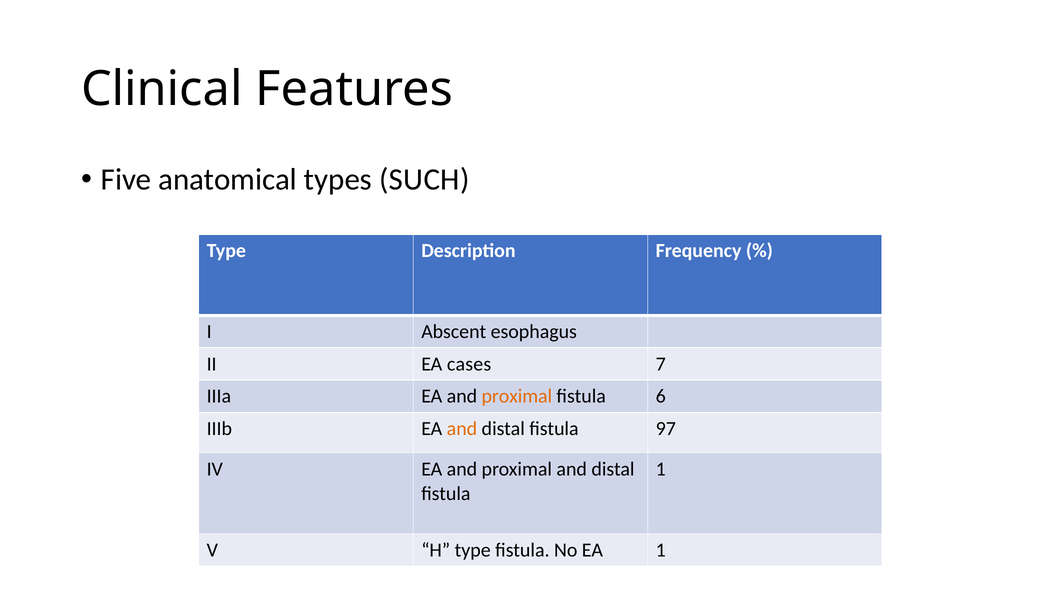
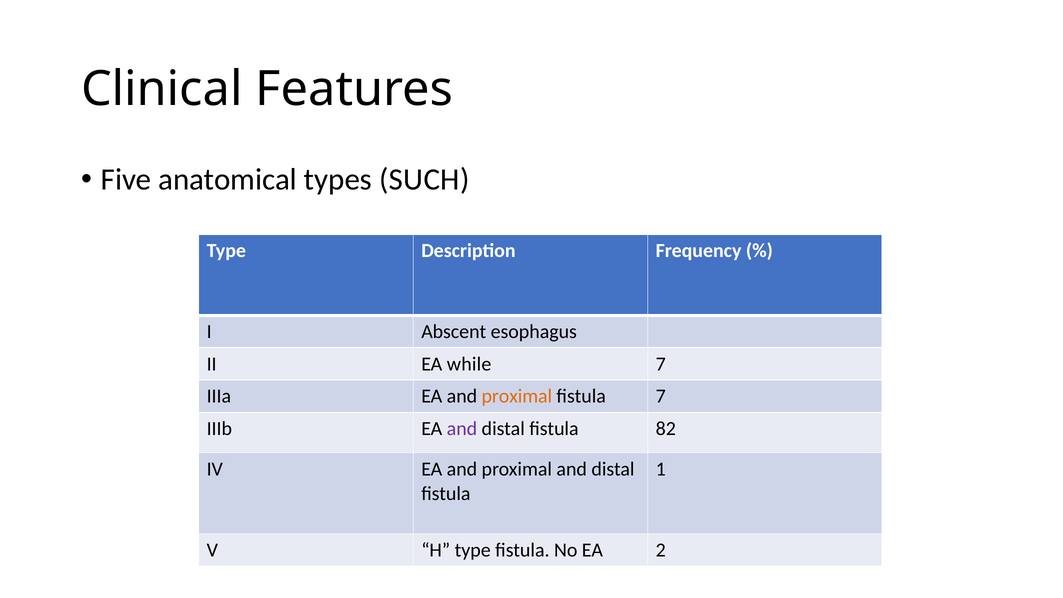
cases: cases -> while
fistula 6: 6 -> 7
and at (462, 429) colour: orange -> purple
97: 97 -> 82
EA 1: 1 -> 2
